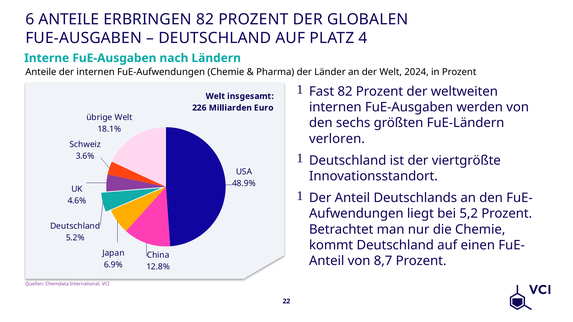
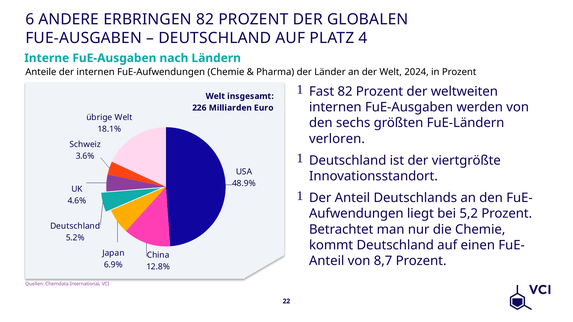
6 ANTEILE: ANTEILE -> ANDERE
